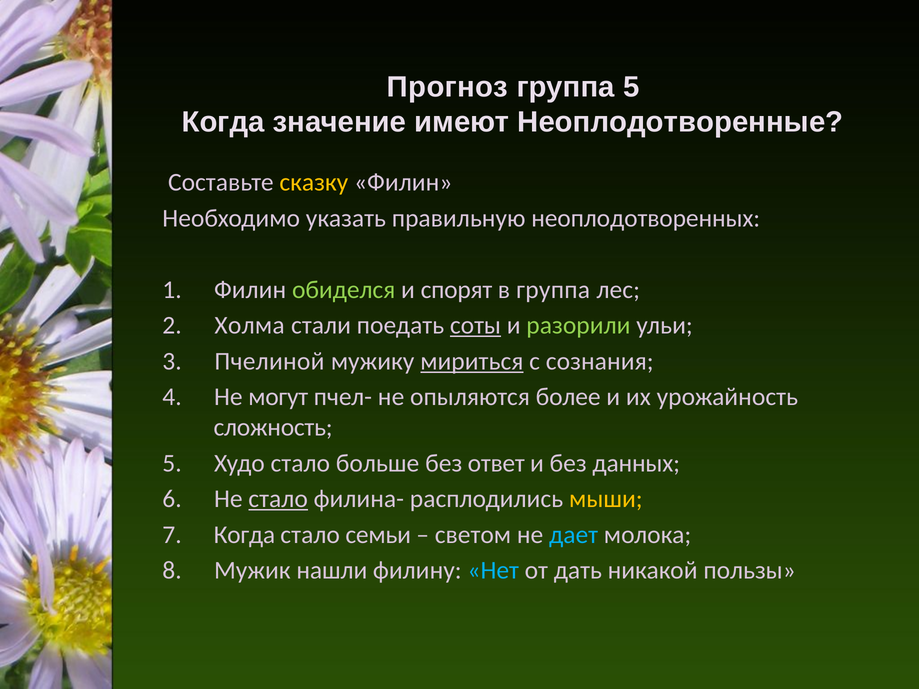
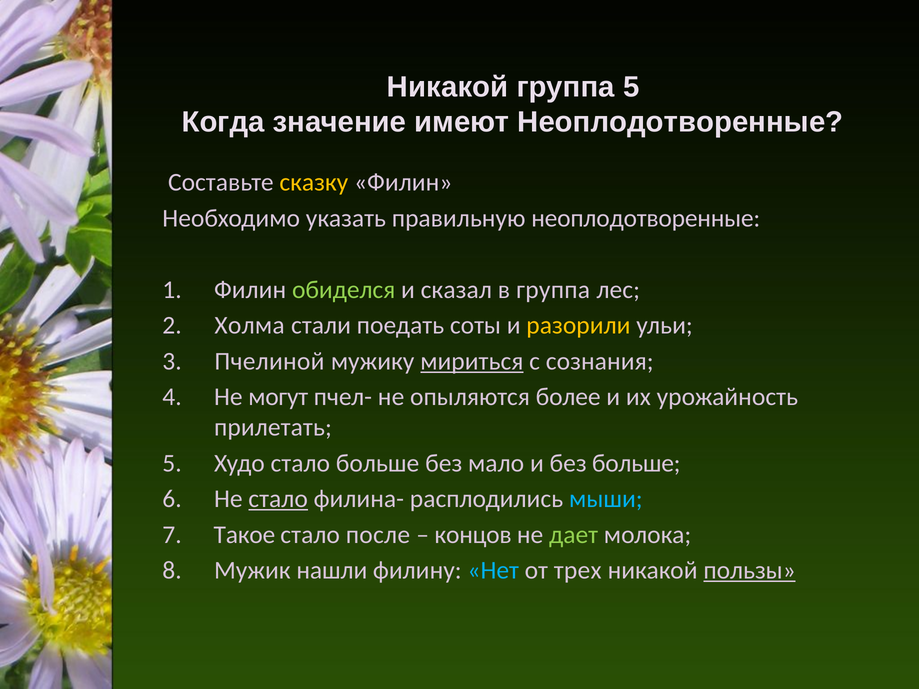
Прогноз at (447, 87): Прогноз -> Никакой
правильную неоплодотворенных: неоплодотворенных -> неоплодотворенные
спорят: спорят -> сказал
соты underline: present -> none
разорили colour: light green -> yellow
сложность: сложность -> прилетать
ответ: ответ -> мало
без данных: данных -> больше
мыши colour: yellow -> light blue
Когда at (244, 535): Когда -> Такое
семьи: семьи -> после
светом: светом -> концов
дает colour: light blue -> light green
дать: дать -> трех
пользы underline: none -> present
